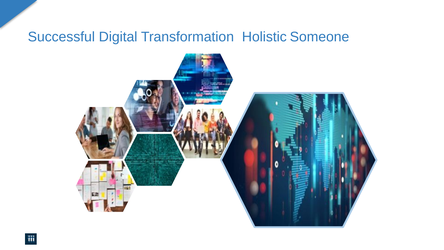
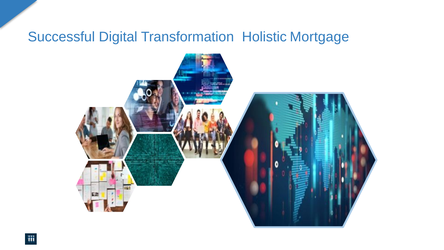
Someone: Someone -> Mortgage
